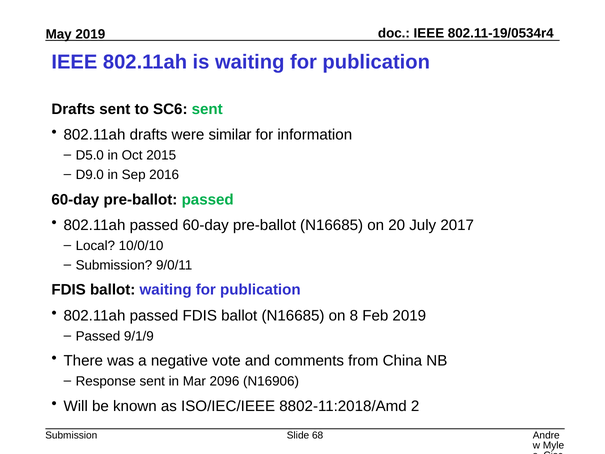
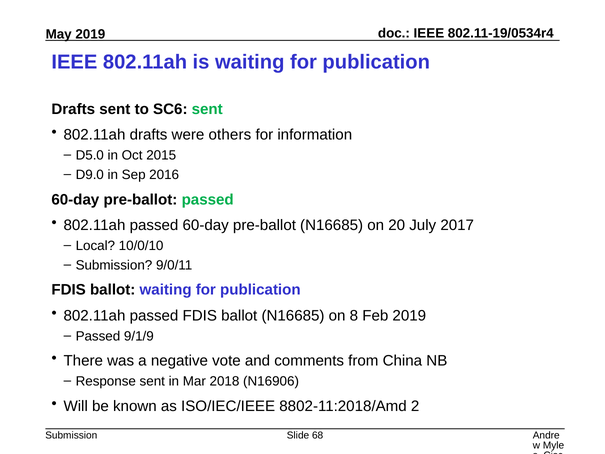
similar: similar -> others
2096: 2096 -> 2018
